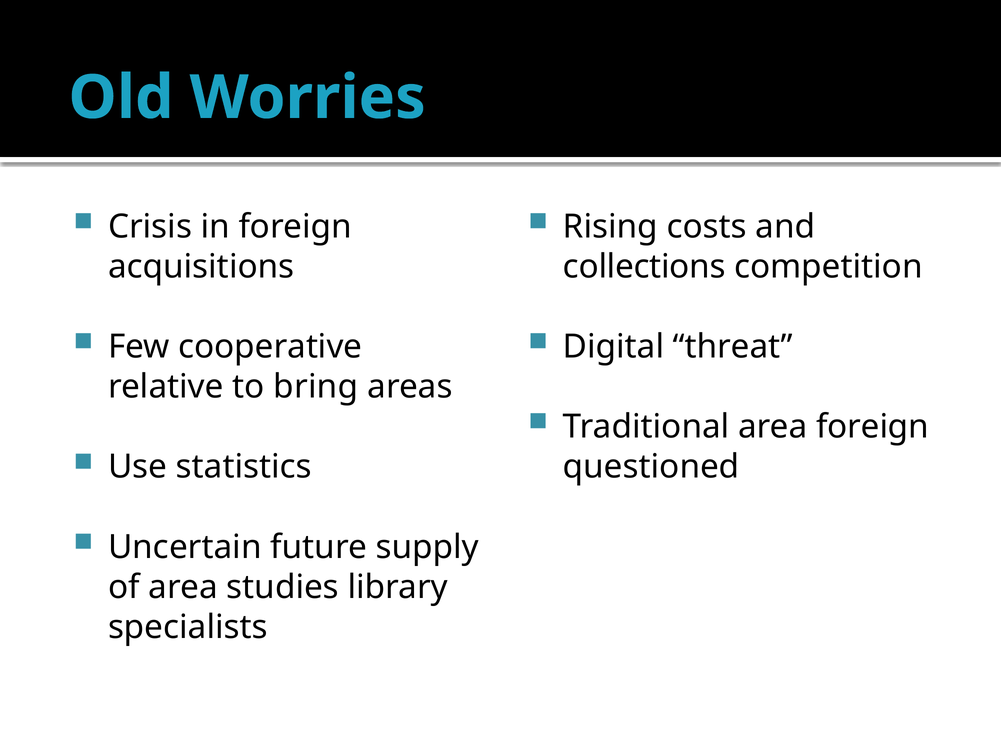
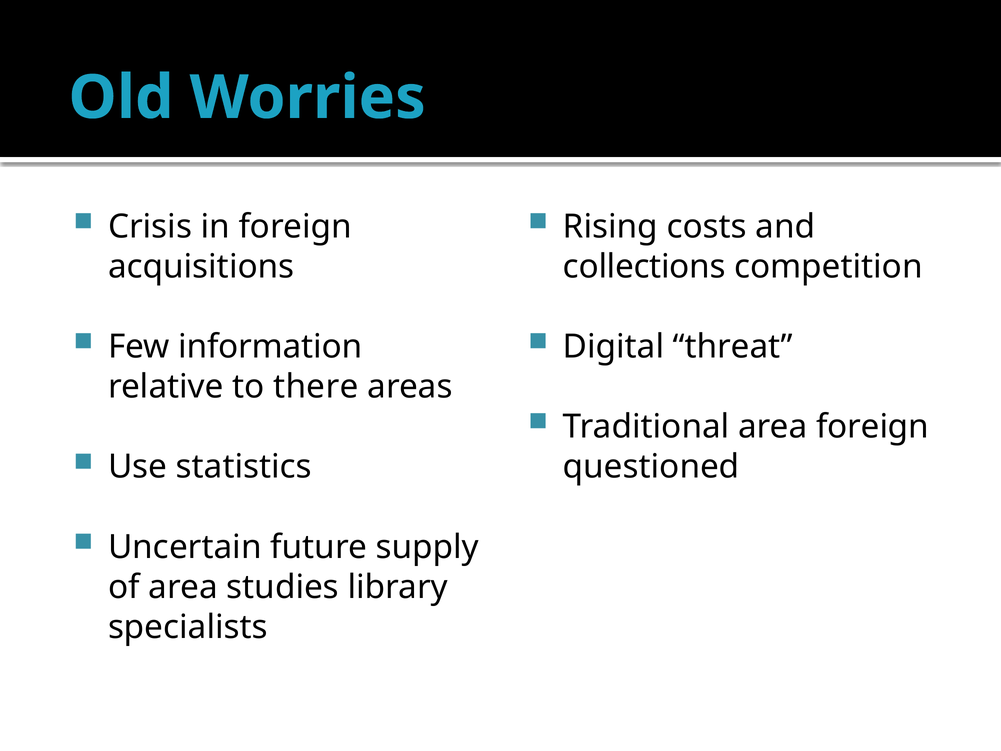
cooperative: cooperative -> information
bring: bring -> there
